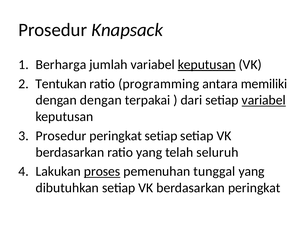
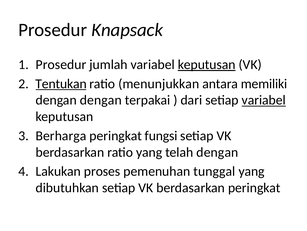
Berharga at (61, 64): Berharga -> Prosedur
Tentukan underline: none -> present
programming: programming -> menunjukkan
Prosedur at (61, 135): Prosedur -> Berharga
peringkat setiap: setiap -> fungsi
telah seluruh: seluruh -> dengan
proses underline: present -> none
